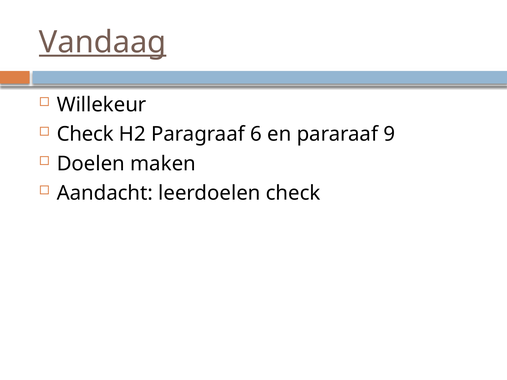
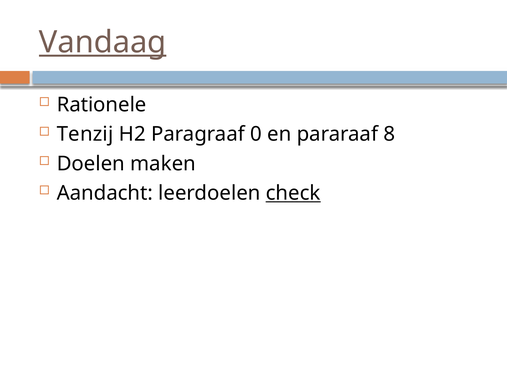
Willekeur: Willekeur -> Rationele
Check at (85, 134): Check -> Tenzij
6: 6 -> 0
9: 9 -> 8
check at (293, 193) underline: none -> present
